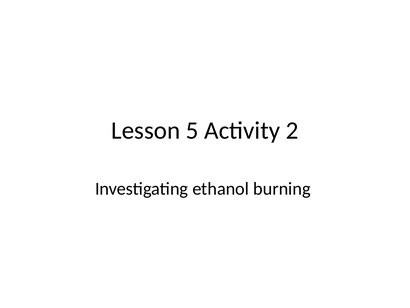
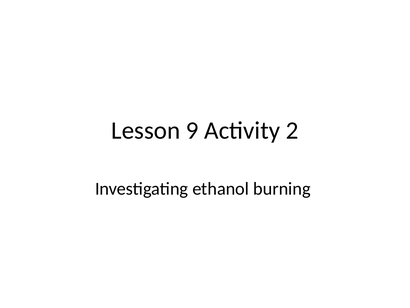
5: 5 -> 9
